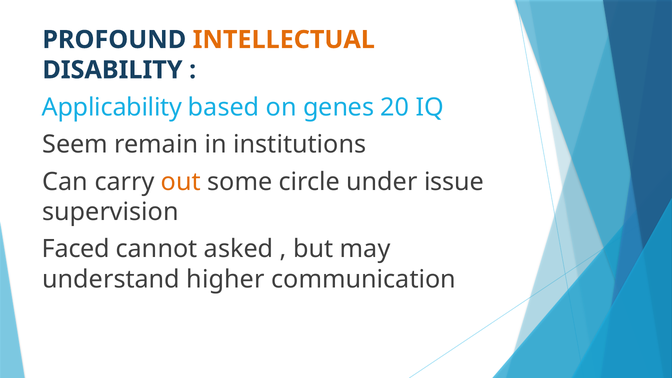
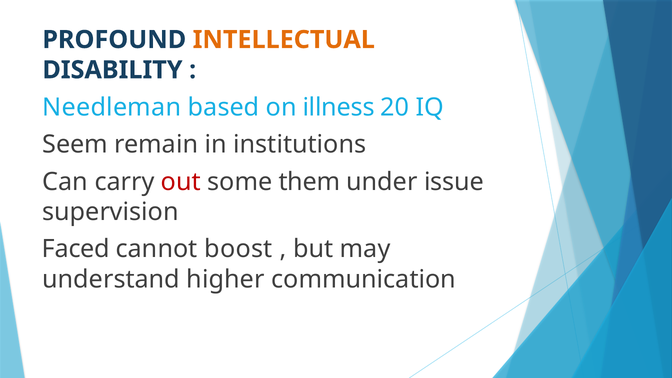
Applicability: Applicability -> Needleman
genes: genes -> illness
out colour: orange -> red
circle: circle -> them
asked: asked -> boost
